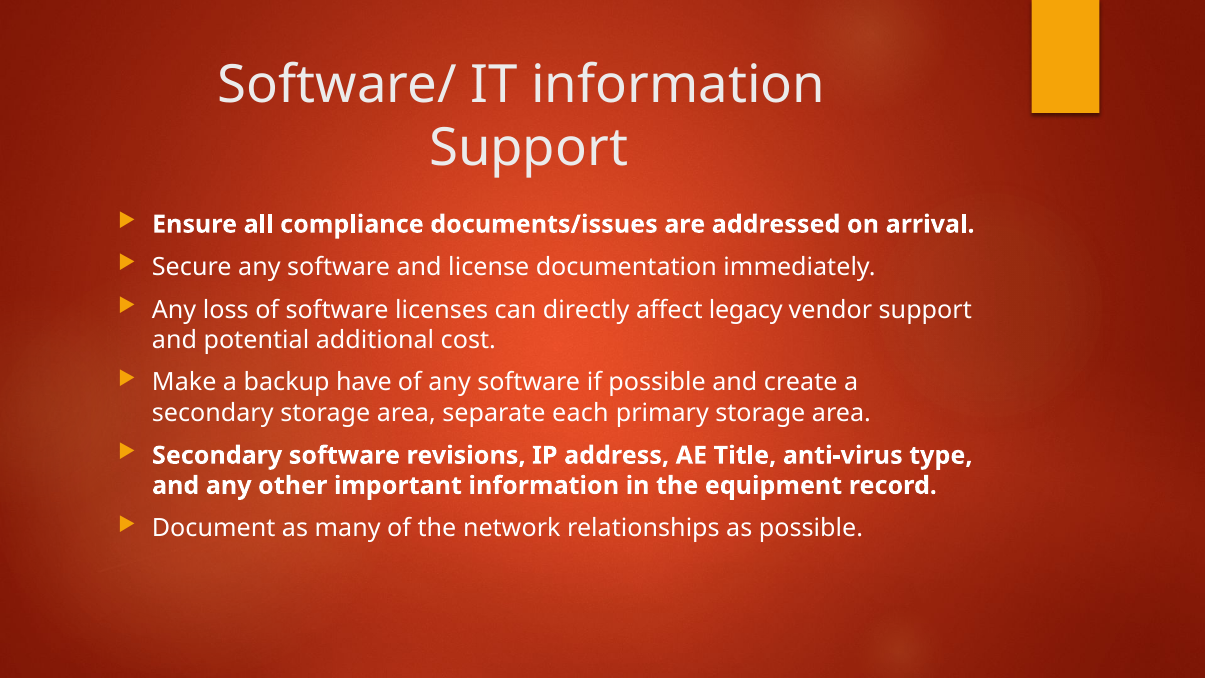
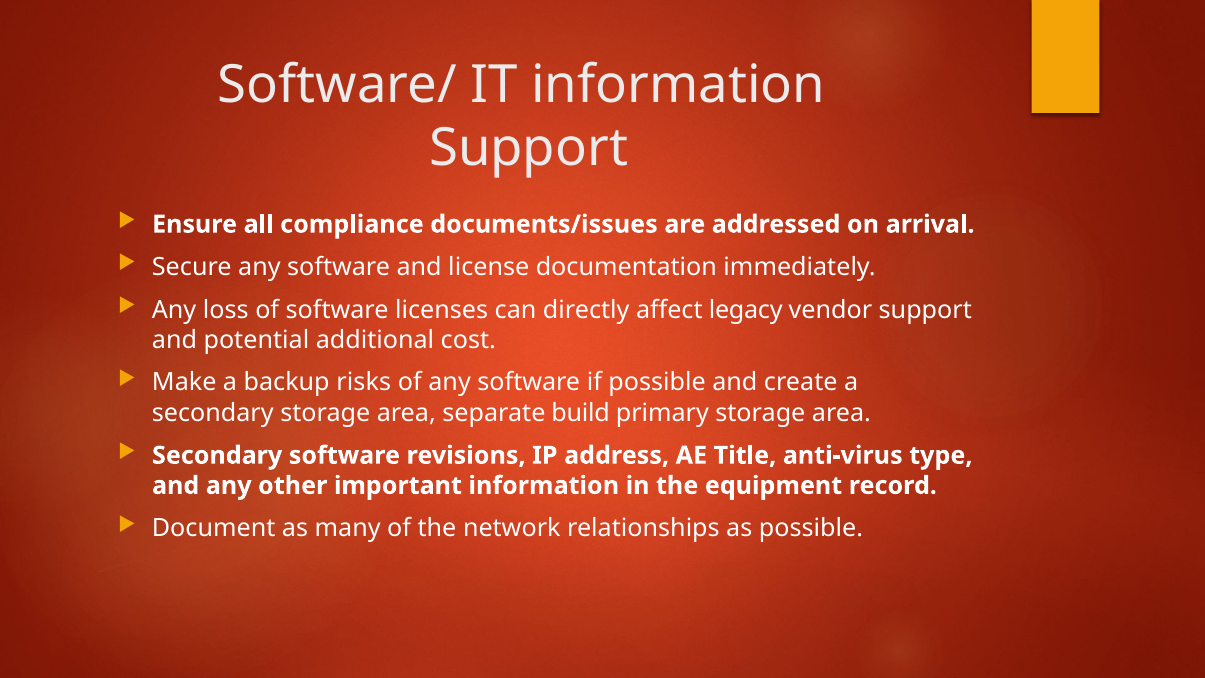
have: have -> risks
each: each -> build
